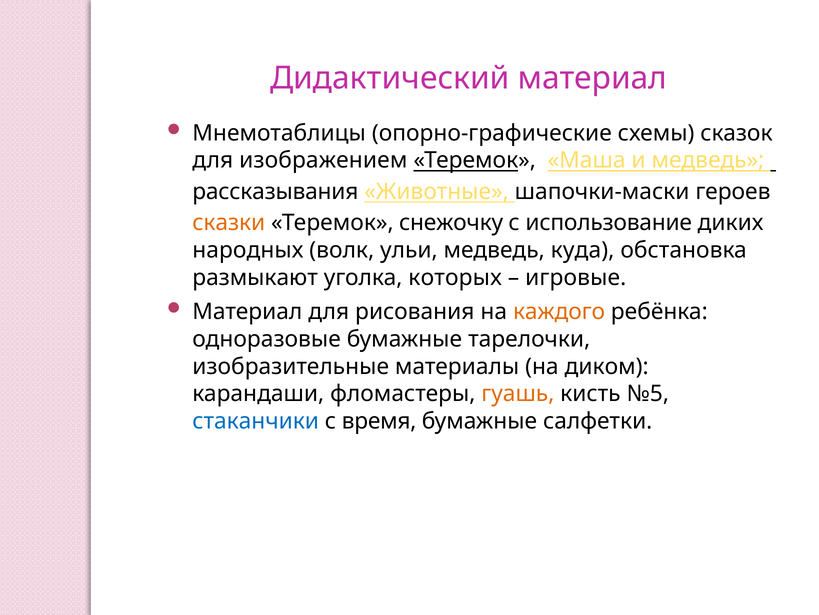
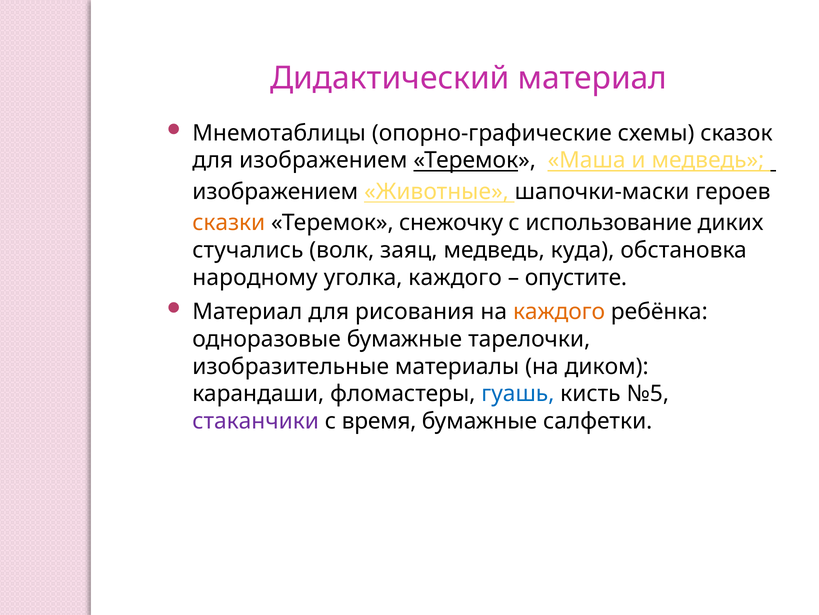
рассказывания at (275, 191): рассказывания -> изображением
народных: народных -> стучались
ульи: ульи -> заяц
размыкают: размыкают -> народному
уголка которых: которых -> каждого
игровые: игровые -> опустите
гуашь colour: orange -> blue
стаканчики colour: blue -> purple
